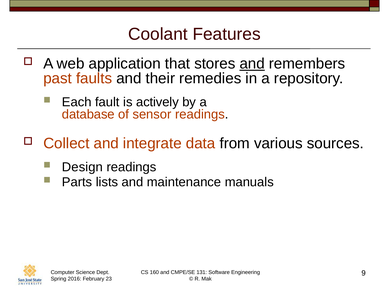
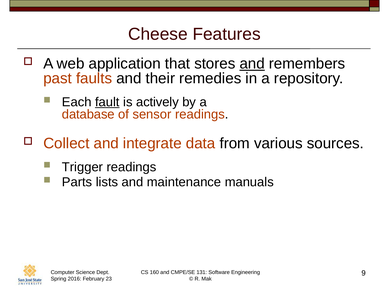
Coolant: Coolant -> Cheese
fault underline: none -> present
Design: Design -> Trigger
